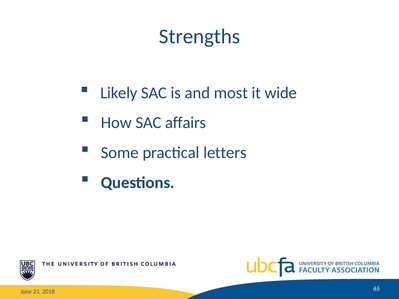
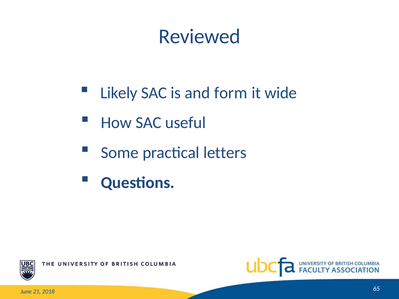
Strengths: Strengths -> Reviewed
most: most -> form
affairs: affairs -> useful
